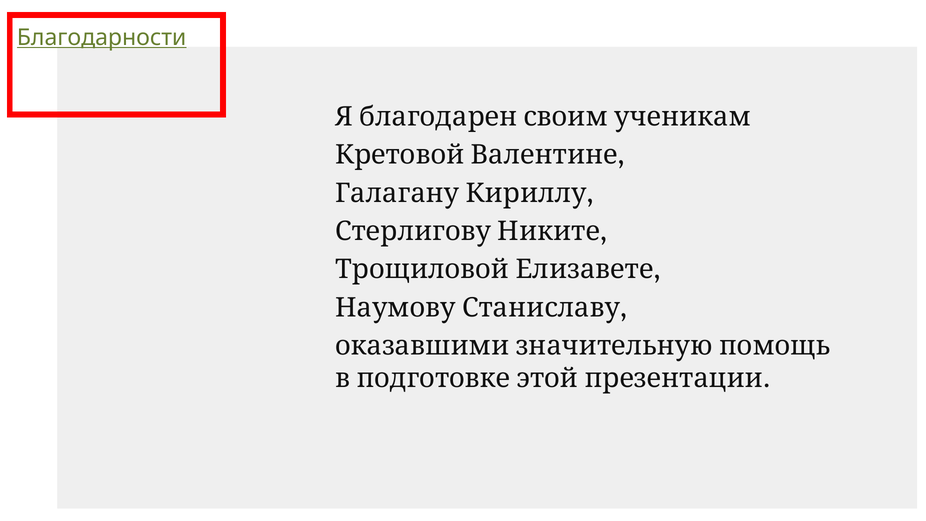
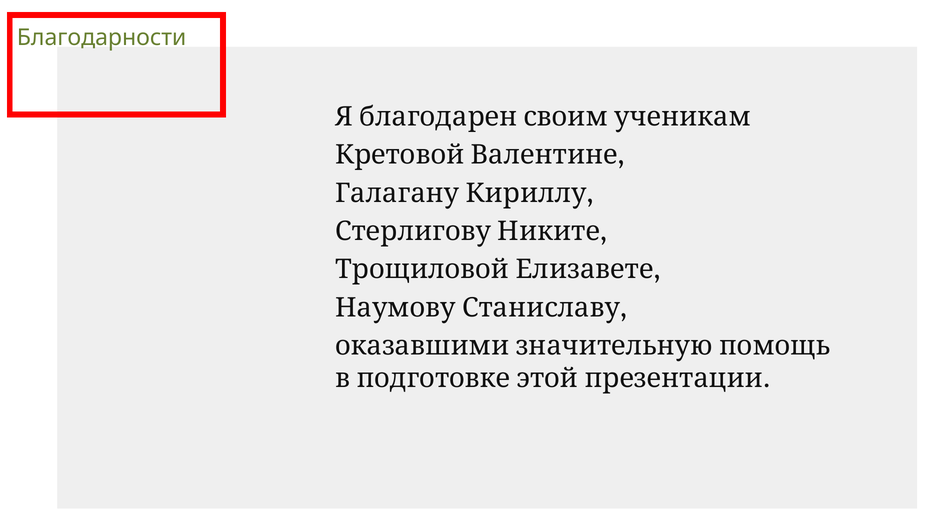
Благодарности underline: present -> none
